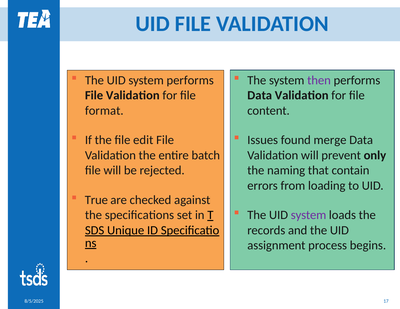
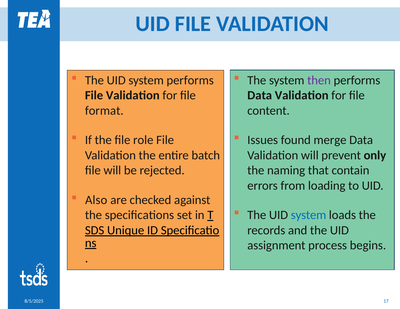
edit: edit -> role
True: True -> Also
system at (309, 215) colour: purple -> blue
